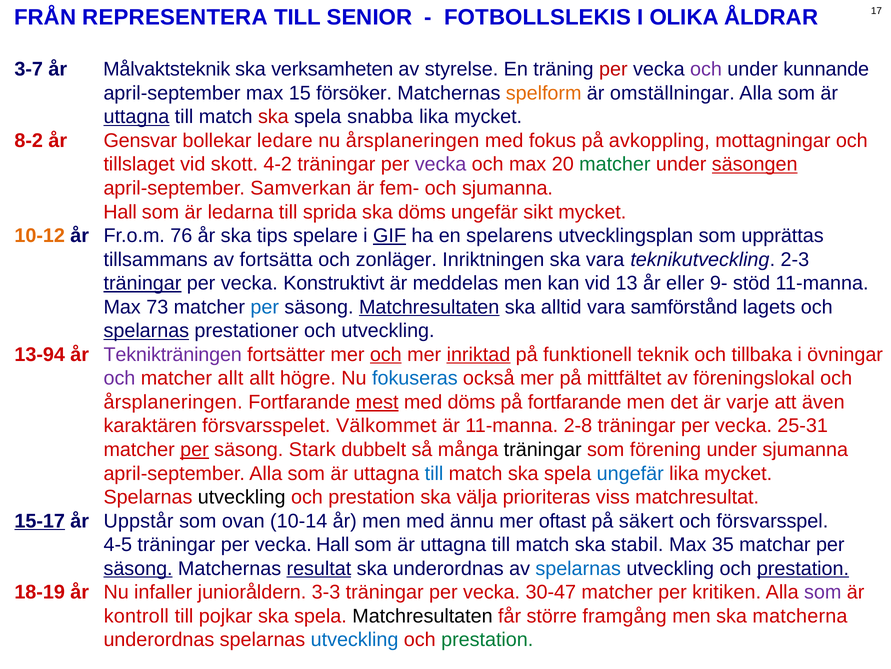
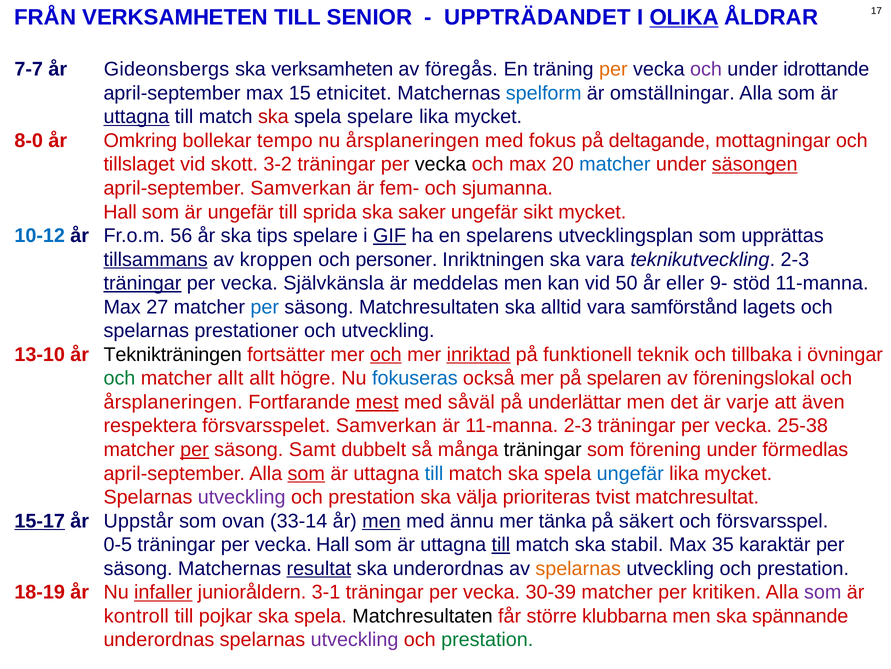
FRÅN REPRESENTERA: REPRESENTERA -> VERKSAMHETEN
FOTBOLLSLEKIS: FOTBOLLSLEKIS -> UPPTRÄDANDET
OLIKA underline: none -> present
3-7: 3-7 -> 7-7
Målvaktsteknik: Målvaktsteknik -> Gideonsbergs
styrelse: styrelse -> föregås
per at (613, 69) colour: red -> orange
kunnande: kunnande -> idrottande
försöker: försöker -> etnicitet
spelform colour: orange -> blue
spela snabba: snabba -> spelare
8-2: 8-2 -> 8-0
Gensvar: Gensvar -> Omkring
ledare: ledare -> tempo
avkoppling: avkoppling -> deltagande
4-2: 4-2 -> 3-2
vecka at (441, 164) colour: purple -> black
matcher at (615, 164) colour: green -> blue
är ledarna: ledarna -> ungefär
ska döms: döms -> saker
10-12 colour: orange -> blue
76: 76 -> 56
tillsammans underline: none -> present
fortsätta: fortsätta -> kroppen
zonläger: zonläger -> personer
Konstruktivt: Konstruktivt -> Självkänsla
13: 13 -> 50
73: 73 -> 27
Matchresultaten at (429, 307) underline: present -> none
spelarnas at (146, 330) underline: present -> none
13-94: 13-94 -> 13-10
Teknikträningen colour: purple -> black
och at (119, 378) colour: purple -> green
mittfältet: mittfältet -> spelaren
med döms: döms -> såväl
på fortfarande: fortfarande -> underlättar
karaktären: karaktären -> respektera
försvarsspelet Välkommet: Välkommet -> Samverkan
11-manna 2-8: 2-8 -> 2-3
25-31: 25-31 -> 25-38
Stark: Stark -> Samt
under sjumanna: sjumanna -> förmedlas
som at (306, 473) underline: none -> present
utveckling at (242, 497) colour: black -> purple
viss: viss -> tvist
10-14: 10-14 -> 33-14
men at (381, 520) underline: none -> present
oftast: oftast -> tänka
4-5: 4-5 -> 0-5
till at (501, 544) underline: none -> present
matchar: matchar -> karaktär
säsong at (138, 568) underline: present -> none
spelarnas at (578, 568) colour: blue -> orange
prestation at (803, 568) underline: present -> none
infaller underline: none -> present
3-3: 3-3 -> 3-1
30-47: 30-47 -> 30-39
framgång: framgång -> klubbarna
matcherna: matcherna -> spännande
utveckling at (355, 639) colour: blue -> purple
